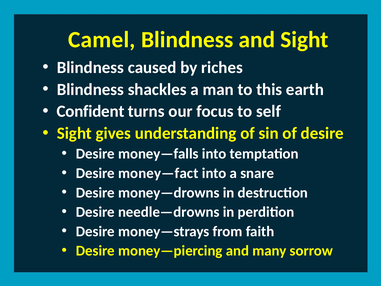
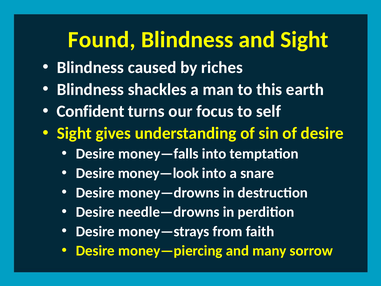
Camel: Camel -> Found
money—fact: money—fact -> money—look
